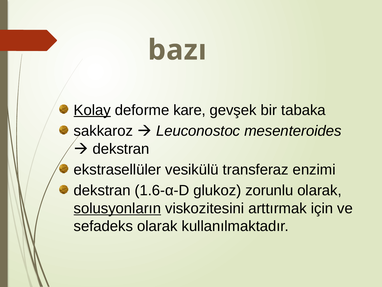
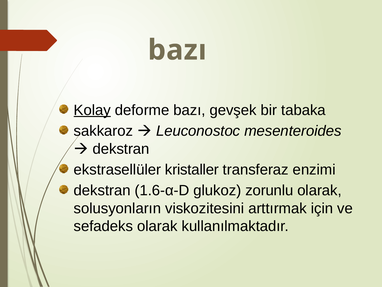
deforme kare: kare -> bazı
vesikülü: vesikülü -> kristaller
solusyonların underline: present -> none
